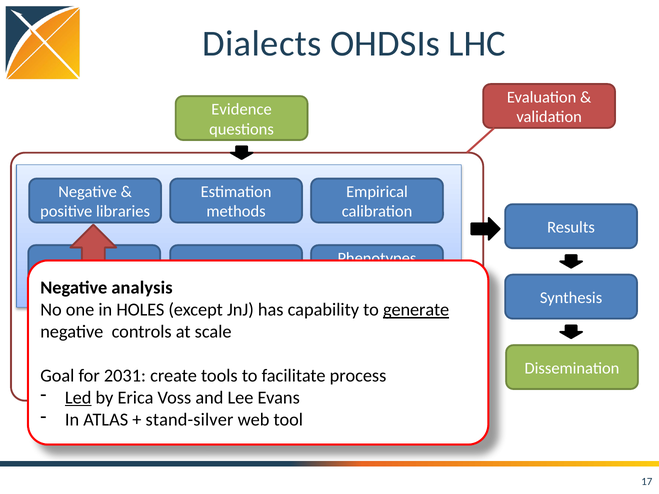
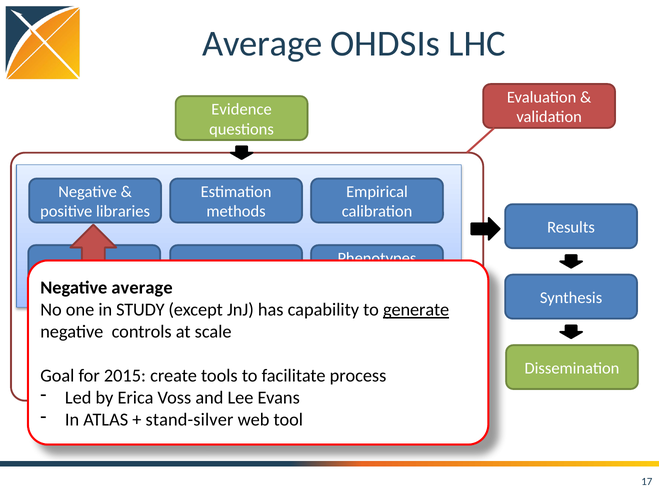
Dialects at (262, 44): Dialects -> Average
Negative analysis: analysis -> average
HOLES: HOLES -> STUDY
2031: 2031 -> 2015
Led underline: present -> none
